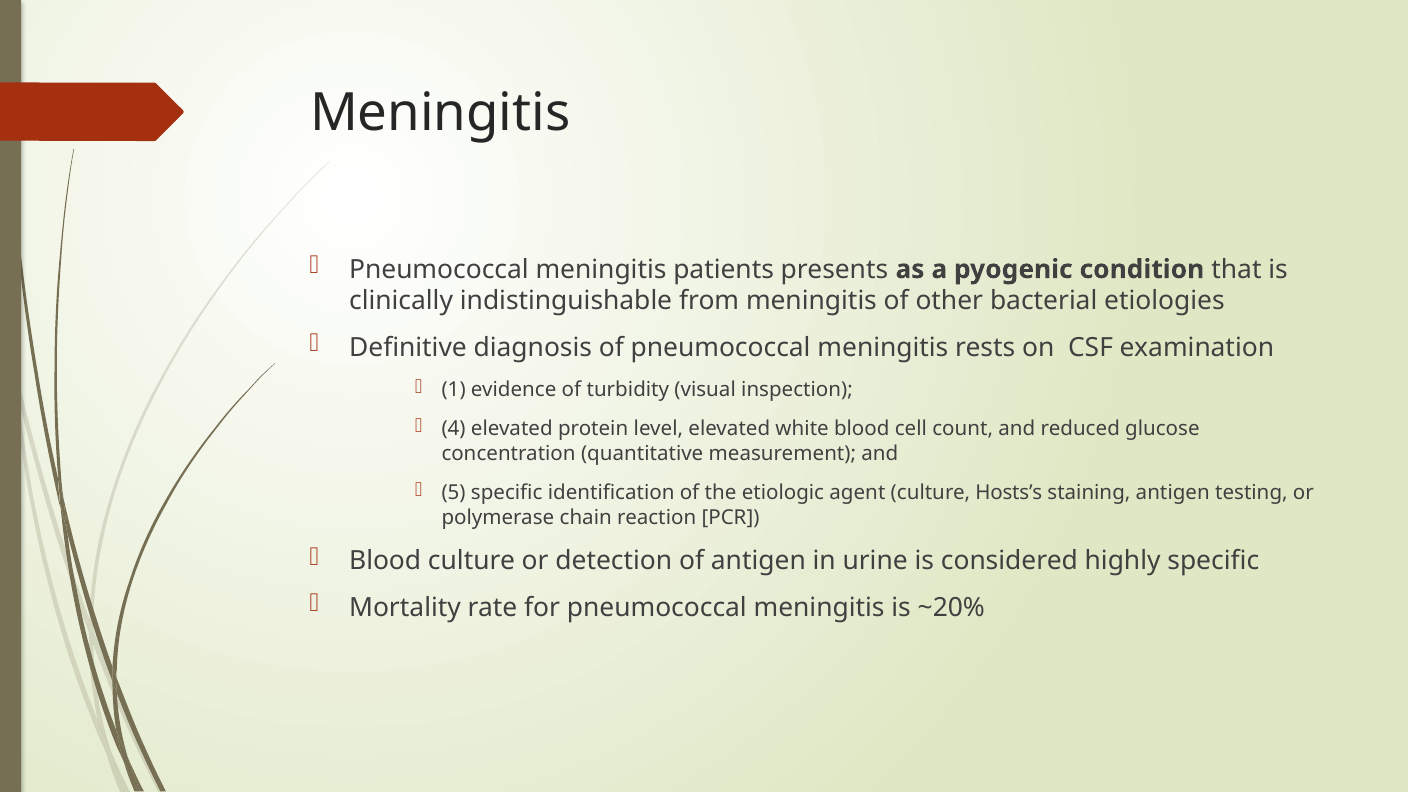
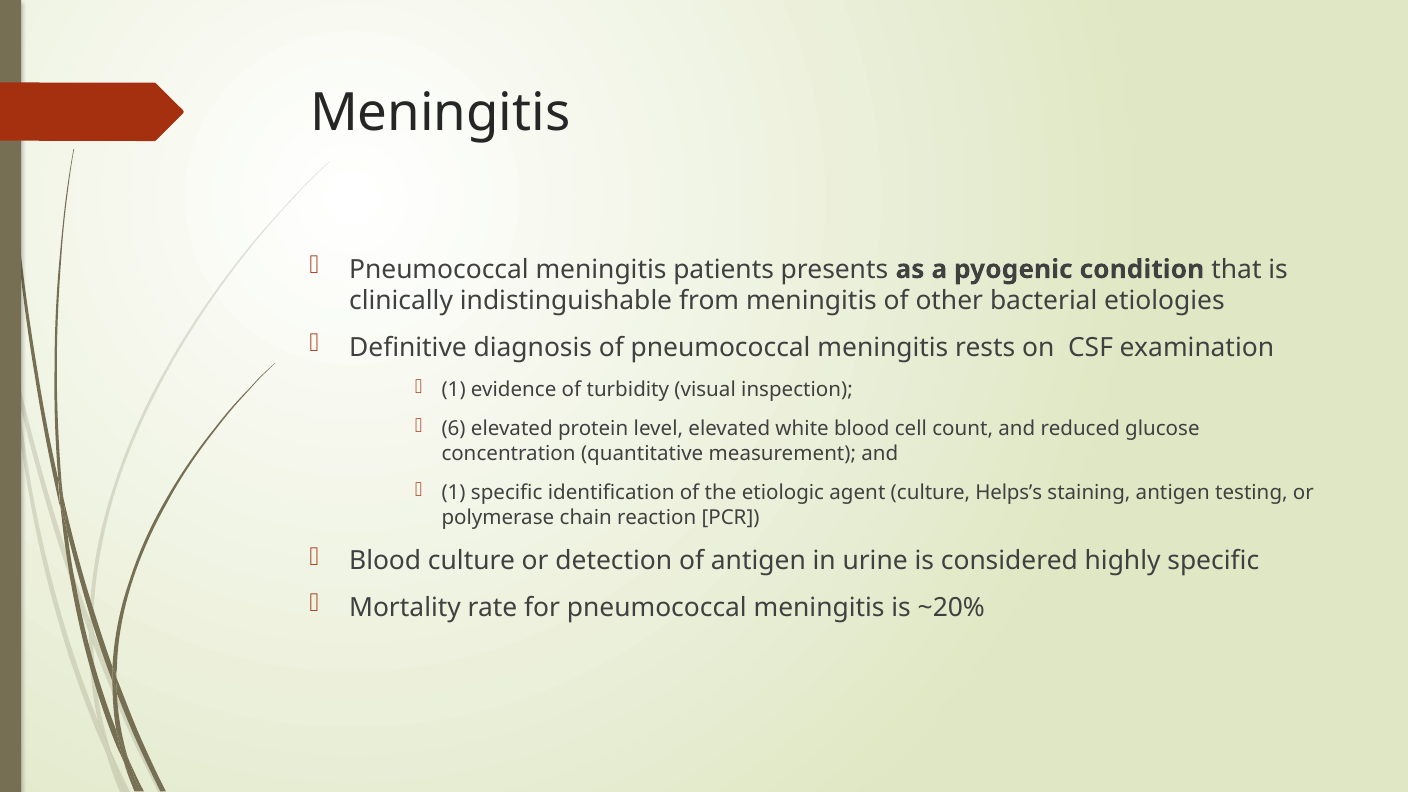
4: 4 -> 6
5 at (454, 493): 5 -> 1
Hosts’s: Hosts’s -> Helps’s
